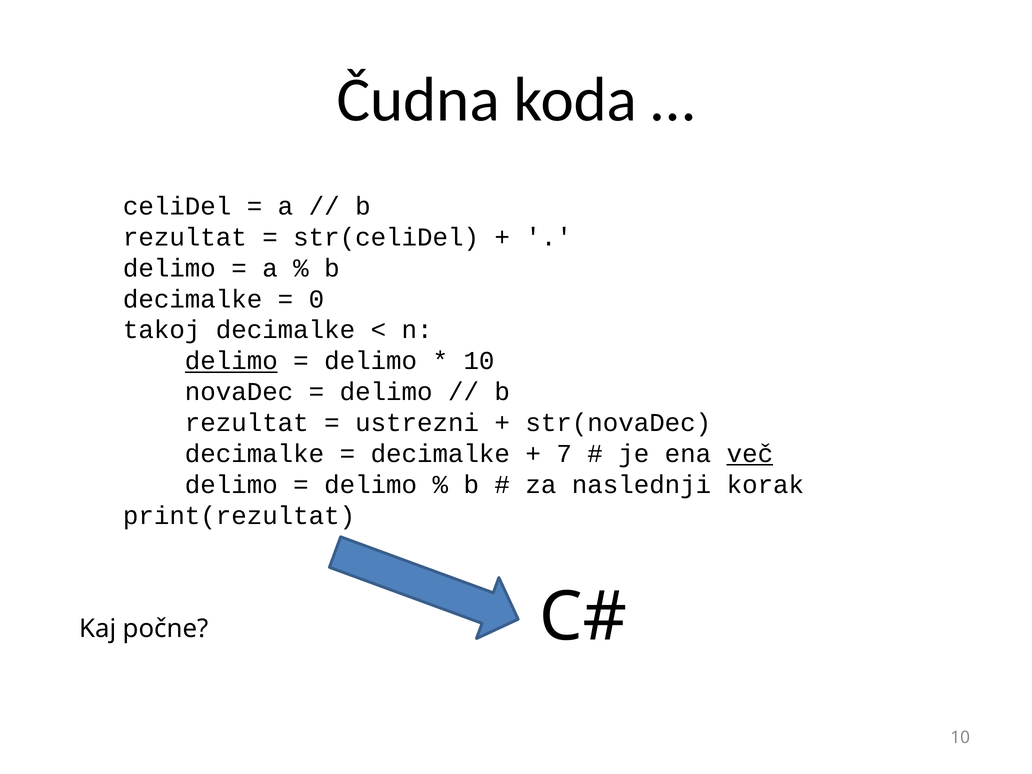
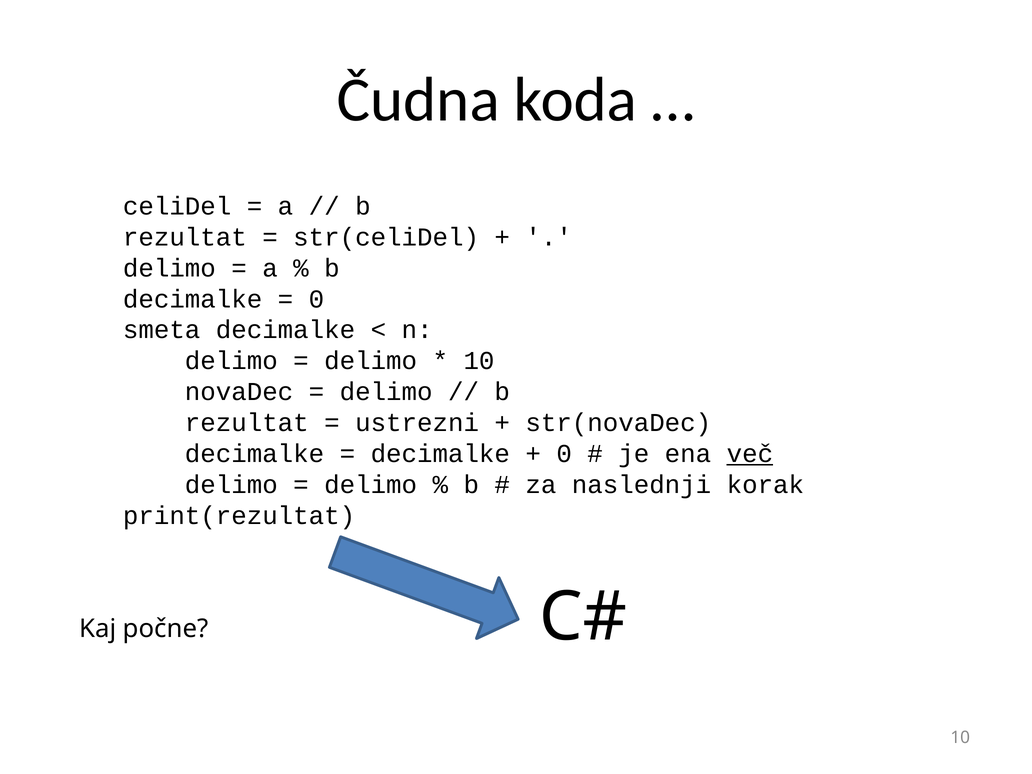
takoj: takoj -> smeta
delimo at (231, 361) underline: present -> none
7 at (564, 454): 7 -> 0
